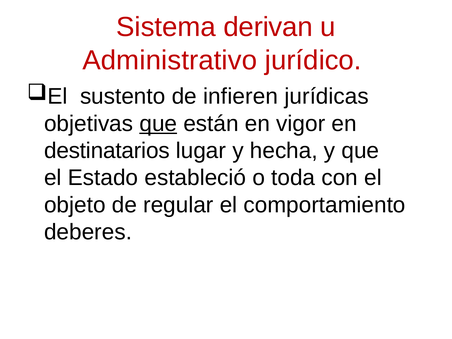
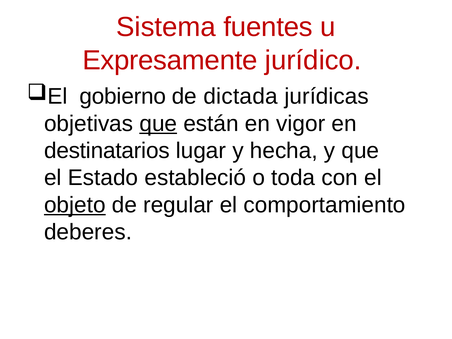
derivan: derivan -> fuentes
Administrativo: Administrativo -> Expresamente
sustento: sustento -> gobierno
infieren: infieren -> dictada
objeto underline: none -> present
